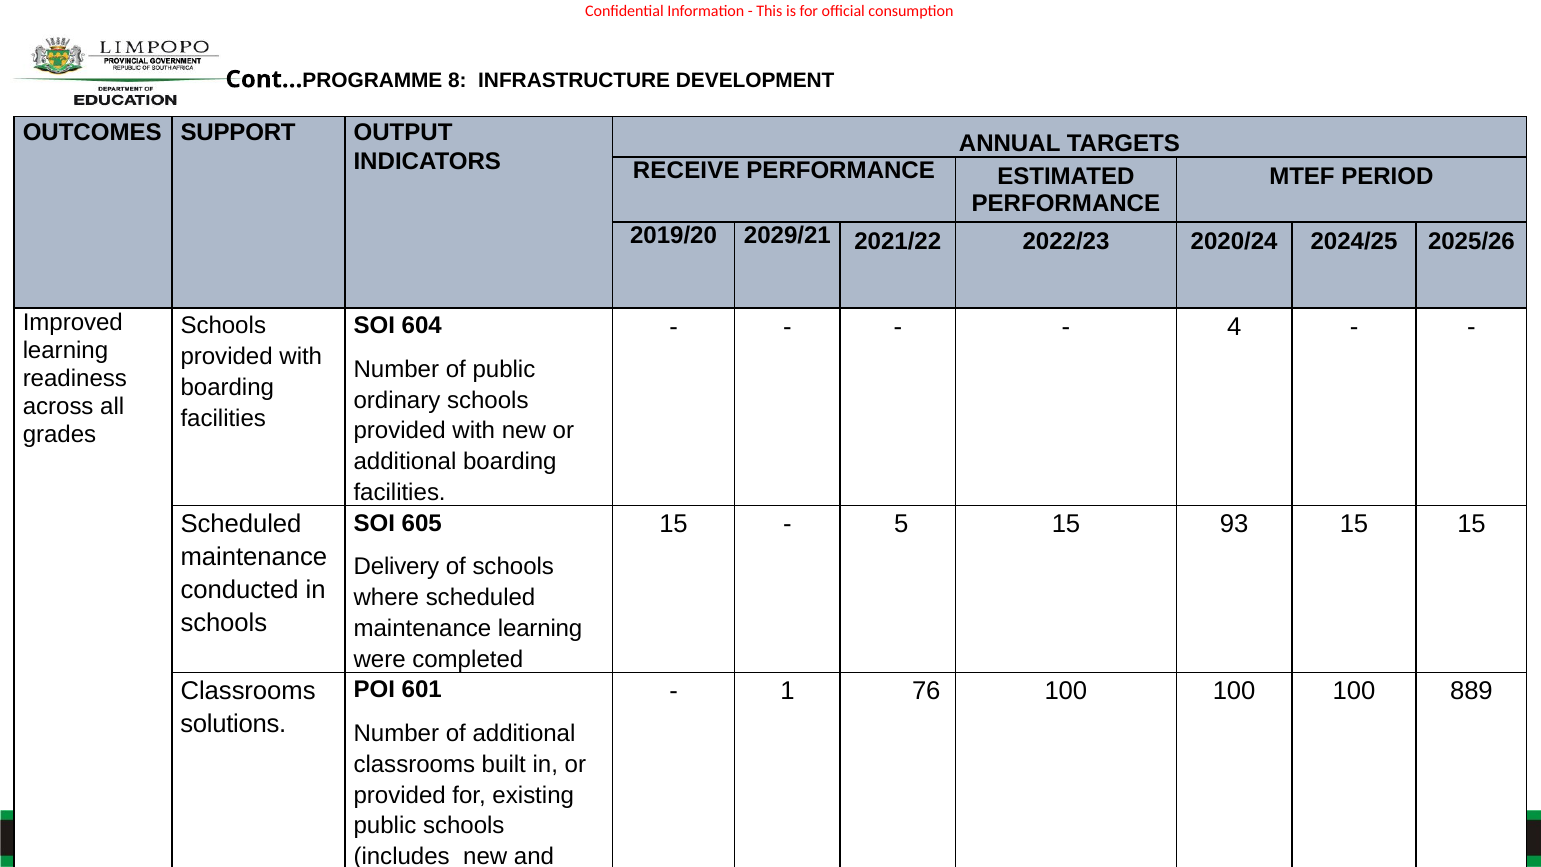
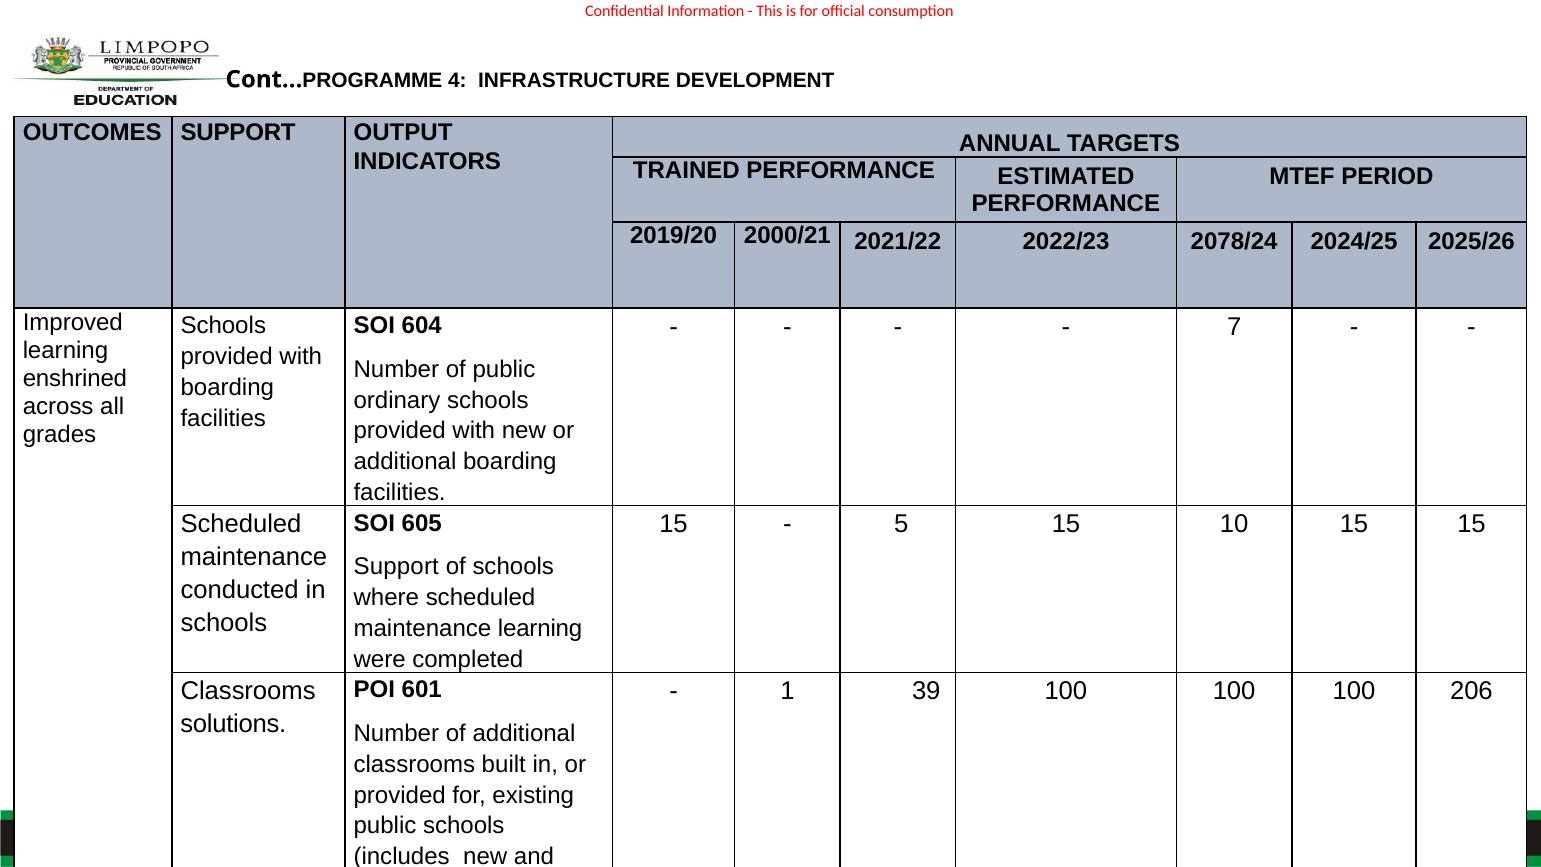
8: 8 -> 4
RECEIVE: RECEIVE -> TRAINED
2029/21: 2029/21 -> 2000/21
2020/24: 2020/24 -> 2078/24
4: 4 -> 7
readiness: readiness -> enshrined
93: 93 -> 10
Delivery at (396, 567): Delivery -> Support
76: 76 -> 39
889: 889 -> 206
